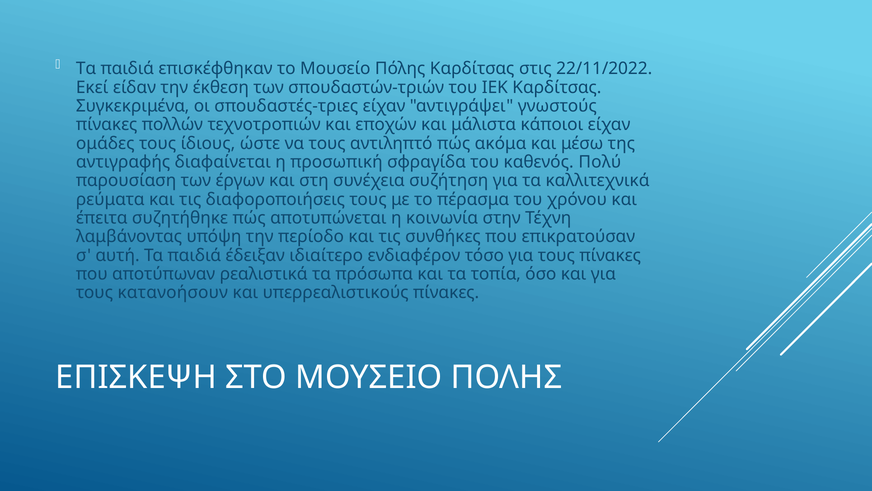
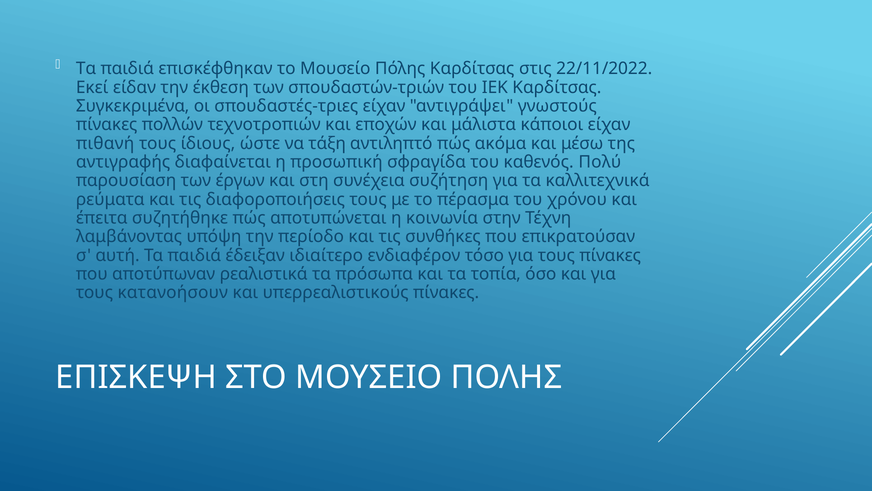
ομάδες: ομάδες -> πιθανή
να τους: τους -> τάξη
